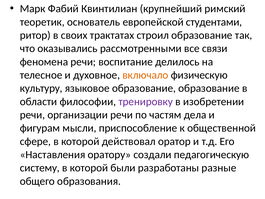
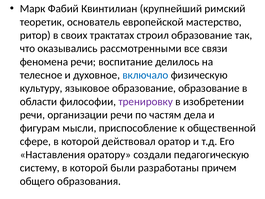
студентами: студентами -> мастерство
включало colour: orange -> blue
разные: разные -> причем
